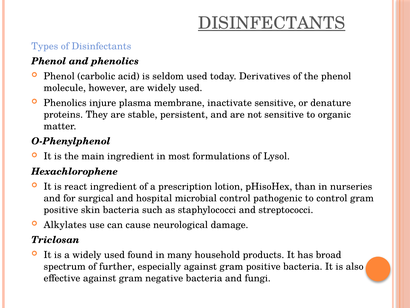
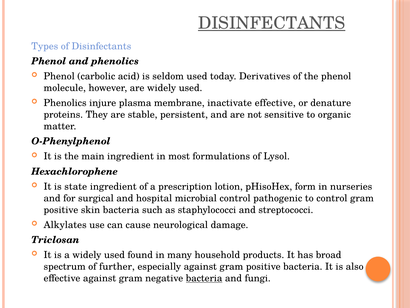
inactivate sensitive: sensitive -> effective
react: react -> state
than: than -> form
bacteria at (204, 278) underline: none -> present
